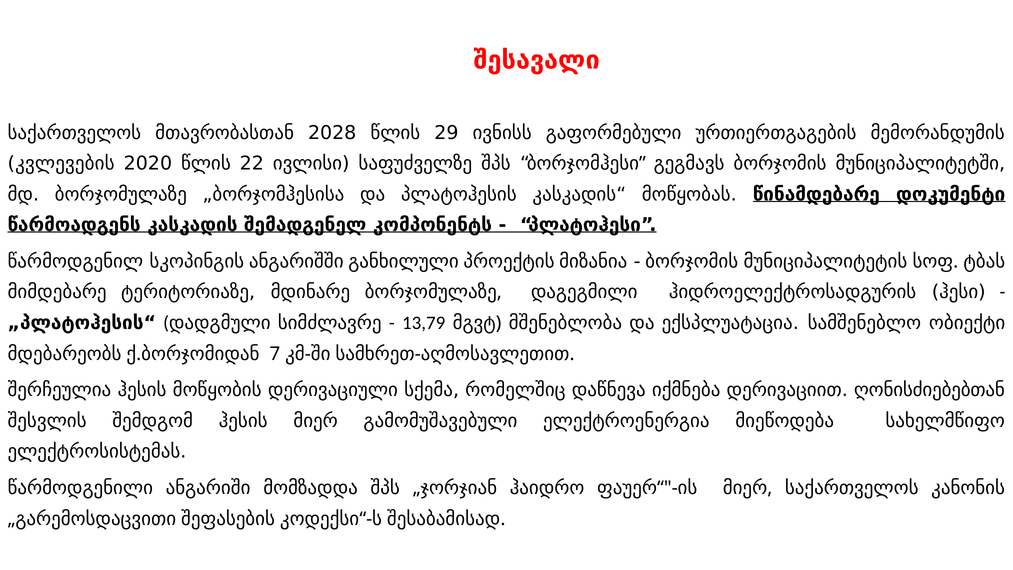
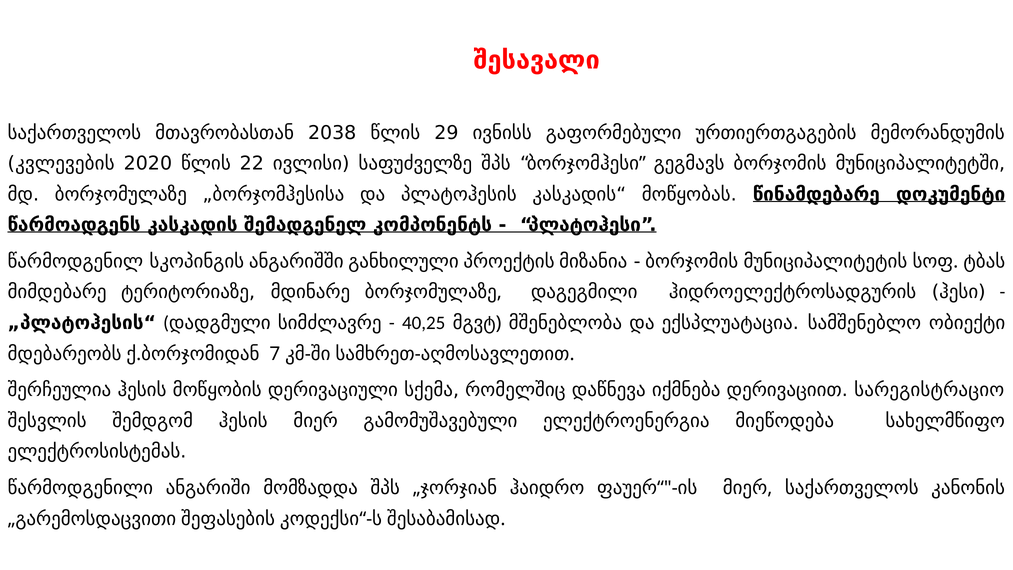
2028: 2028 -> 2038
13,79: 13,79 -> 40,25
ღონისძიებებთან: ღონისძიებებთან -> სარეგისტრაციო
